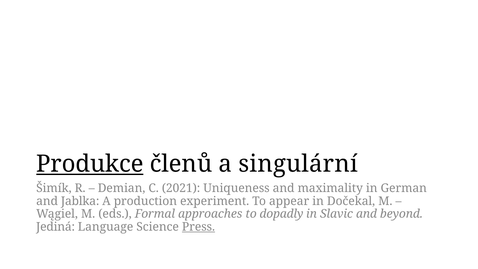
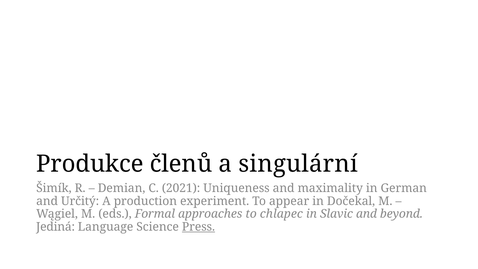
Produkce underline: present -> none
Jablka: Jablka -> Určitý
dopadly: dopadly -> chlapec
